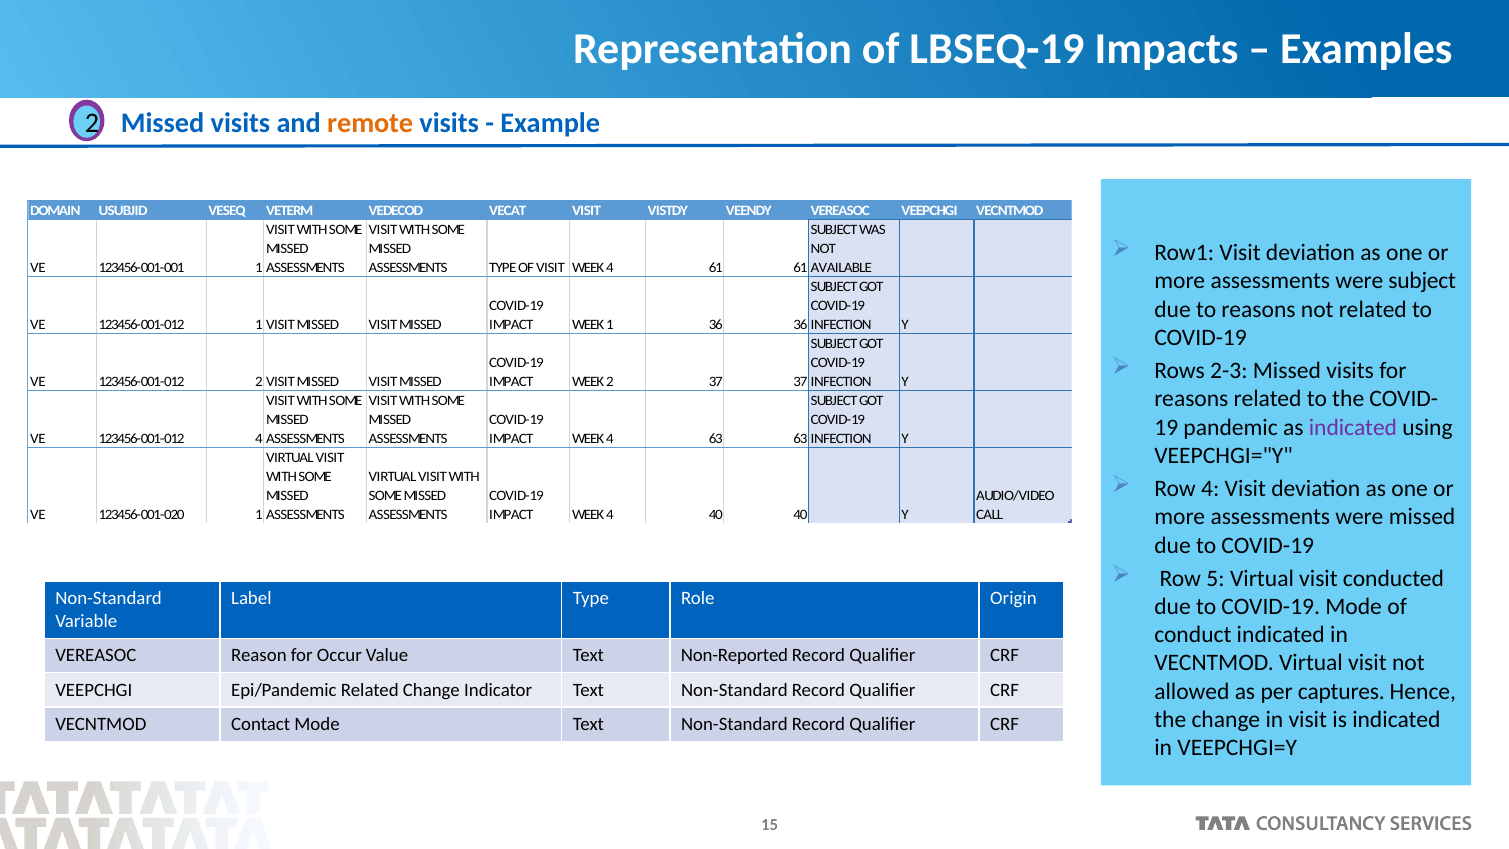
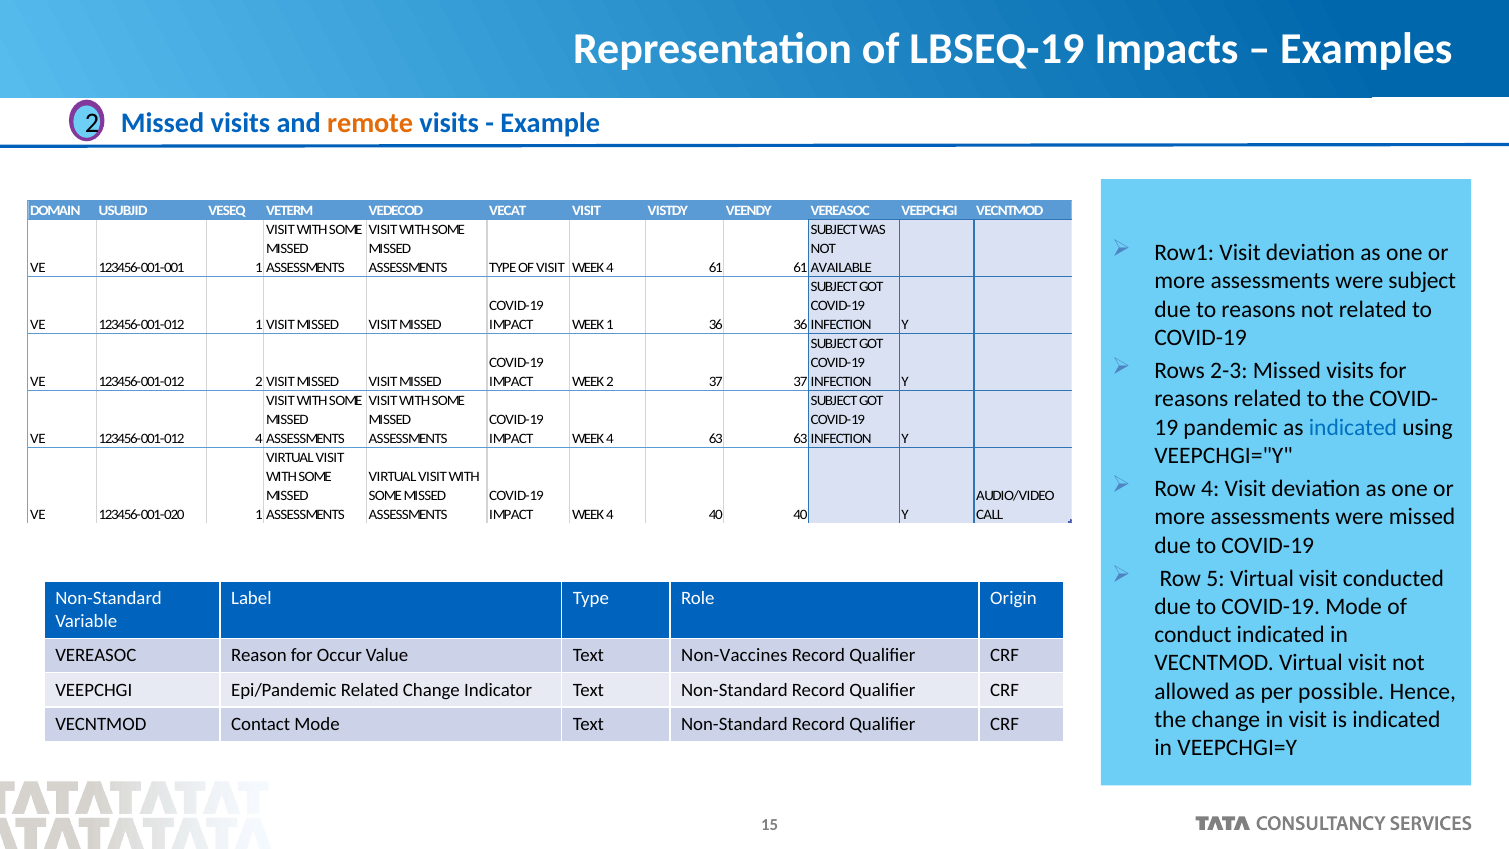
indicated at (1353, 427) colour: purple -> blue
Non-Reported: Non-Reported -> Non-Vaccines
captures: captures -> possible
